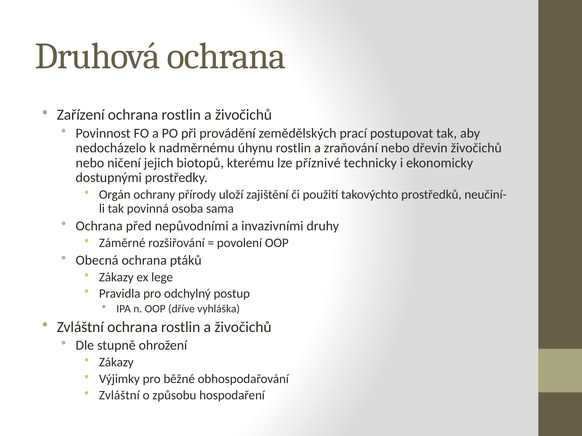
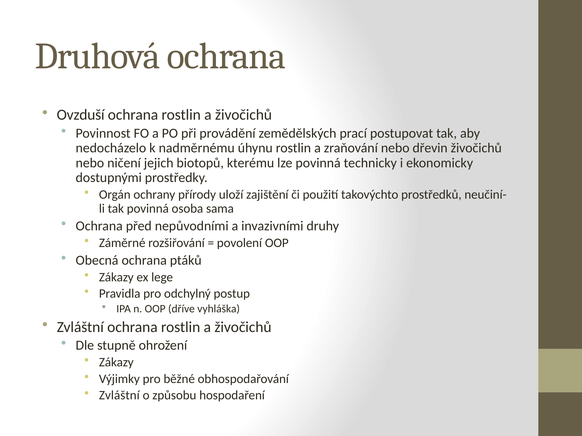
Zařízení: Zařízení -> Ovzduší
lze příznivé: příznivé -> povinná
